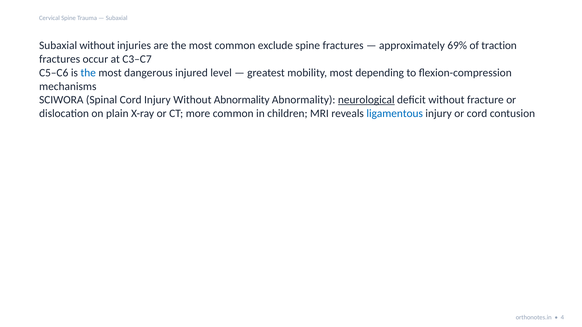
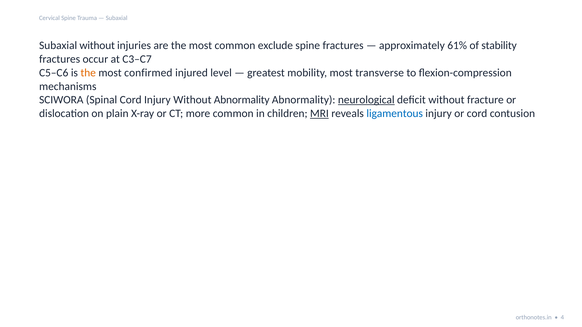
69%: 69% -> 61%
traction: traction -> stability
the at (88, 73) colour: blue -> orange
dangerous: dangerous -> confirmed
depending: depending -> transverse
MRI underline: none -> present
